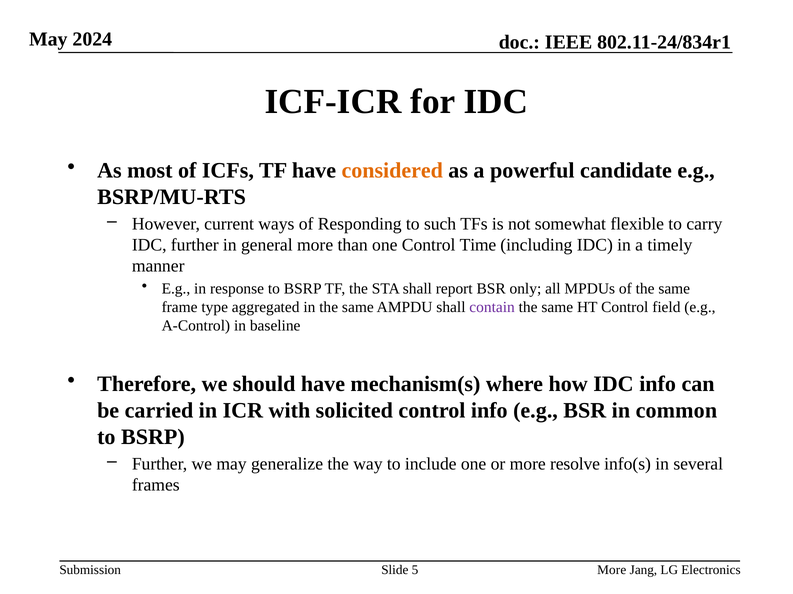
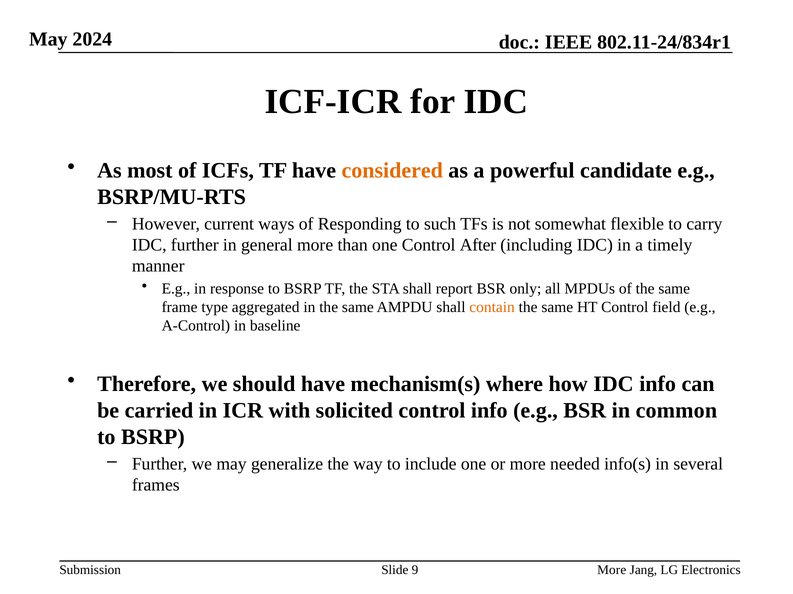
Time: Time -> After
contain colour: purple -> orange
resolve: resolve -> needed
5: 5 -> 9
